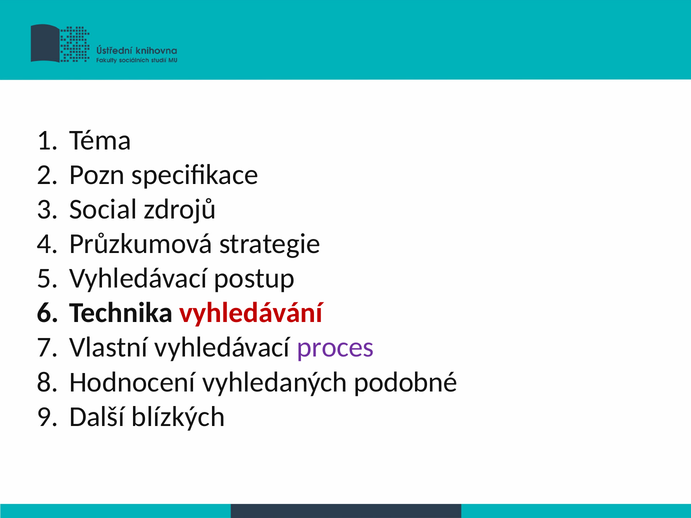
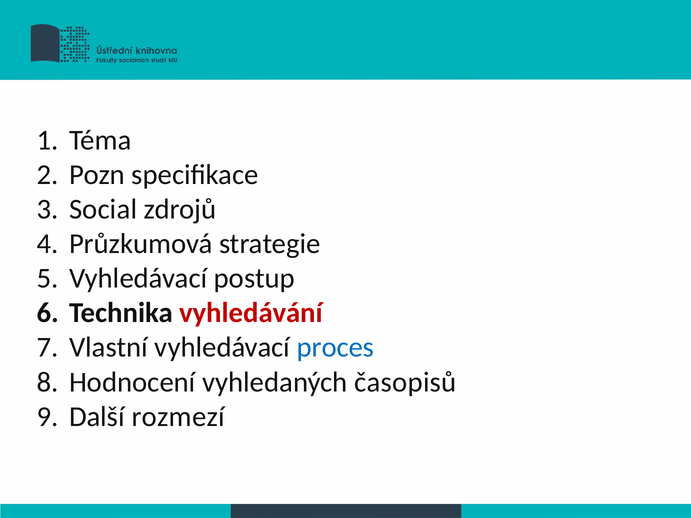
proces colour: purple -> blue
podobné: podobné -> časopisů
blízkých: blízkých -> rozmezí
